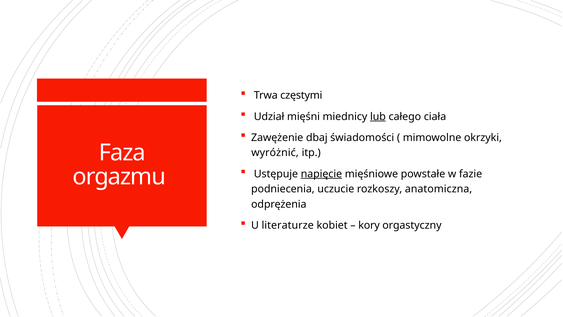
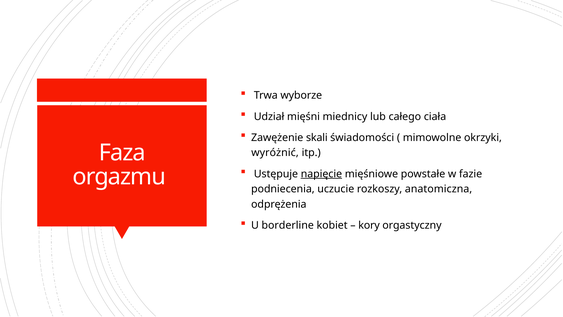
częstymi: częstymi -> wyborze
lub underline: present -> none
dbaj: dbaj -> skali
literaturze: literaturze -> borderline
